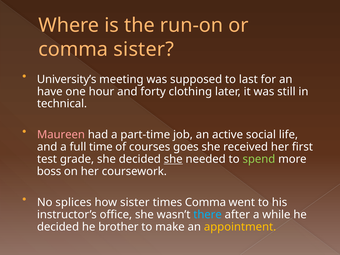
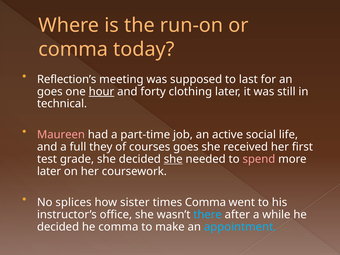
comma sister: sister -> today
University’s: University’s -> Reflection’s
have at (50, 92): have -> goes
hour underline: none -> present
time: time -> they
spend colour: light green -> pink
boss at (49, 171): boss -> later
he brother: brother -> comma
appointment colour: yellow -> light blue
